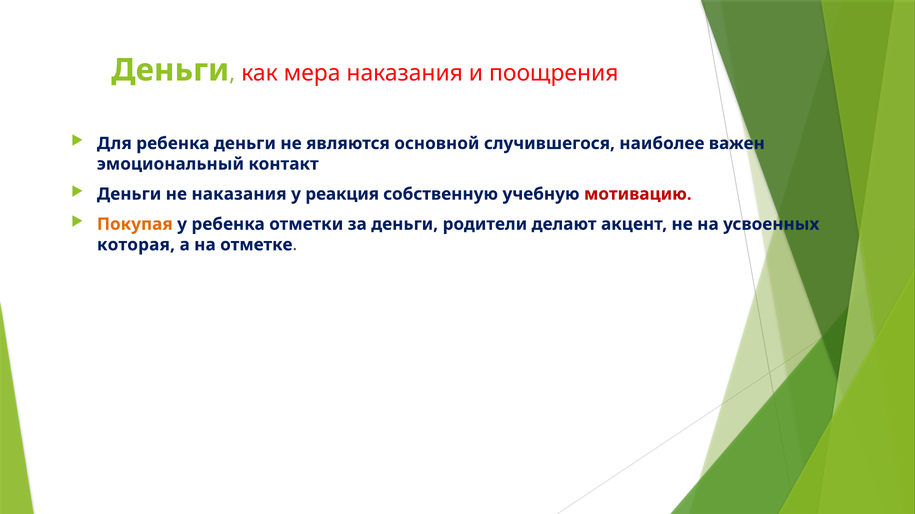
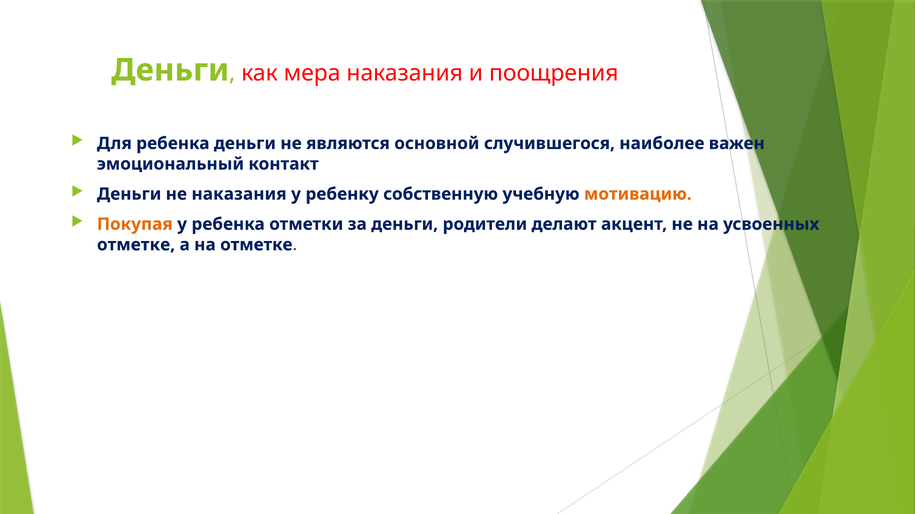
реакция: реакция -> ребенку
мотивацию colour: red -> orange
которая at (136, 245): которая -> отметке
